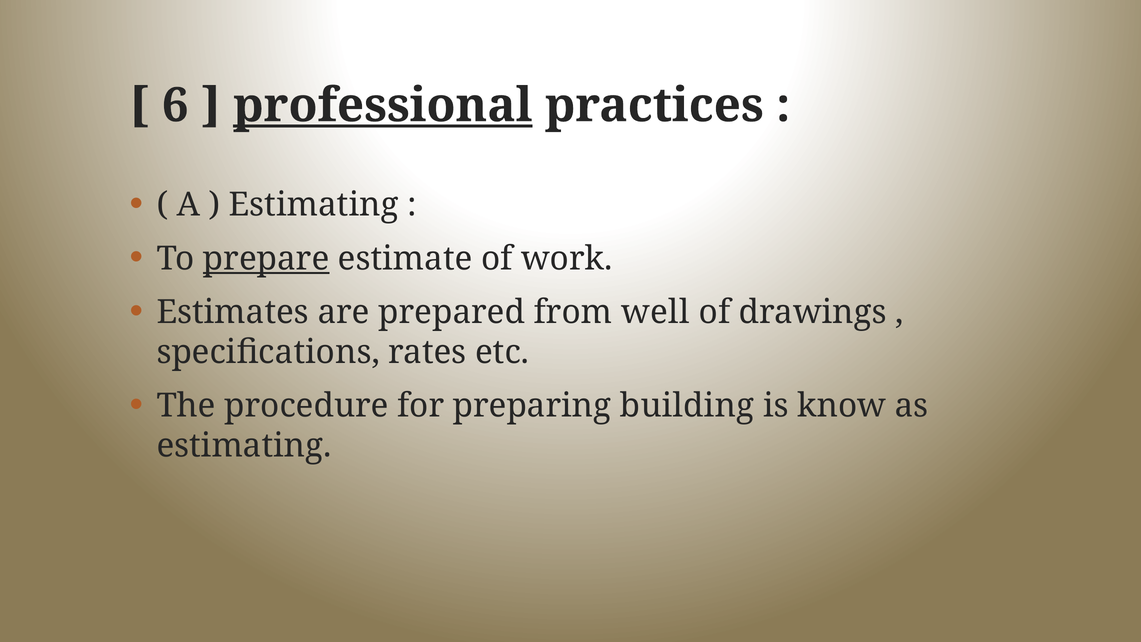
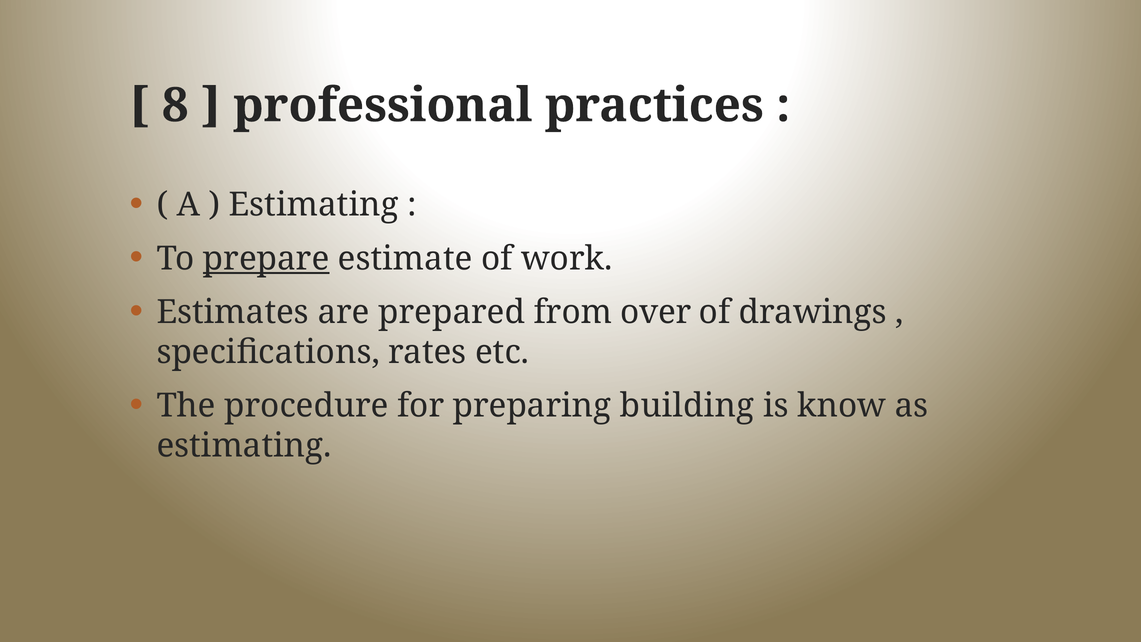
6: 6 -> 8
professional underline: present -> none
well: well -> over
